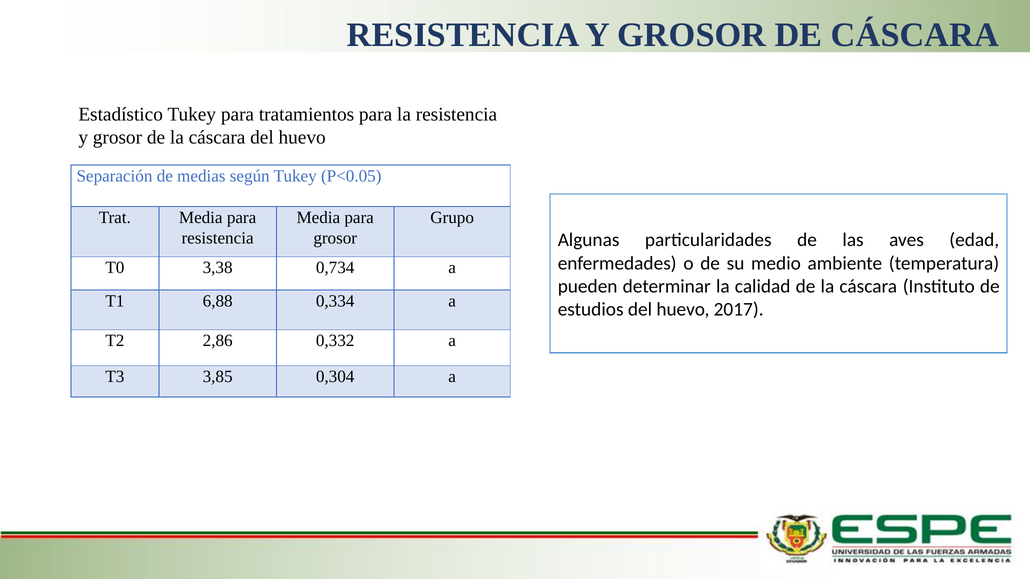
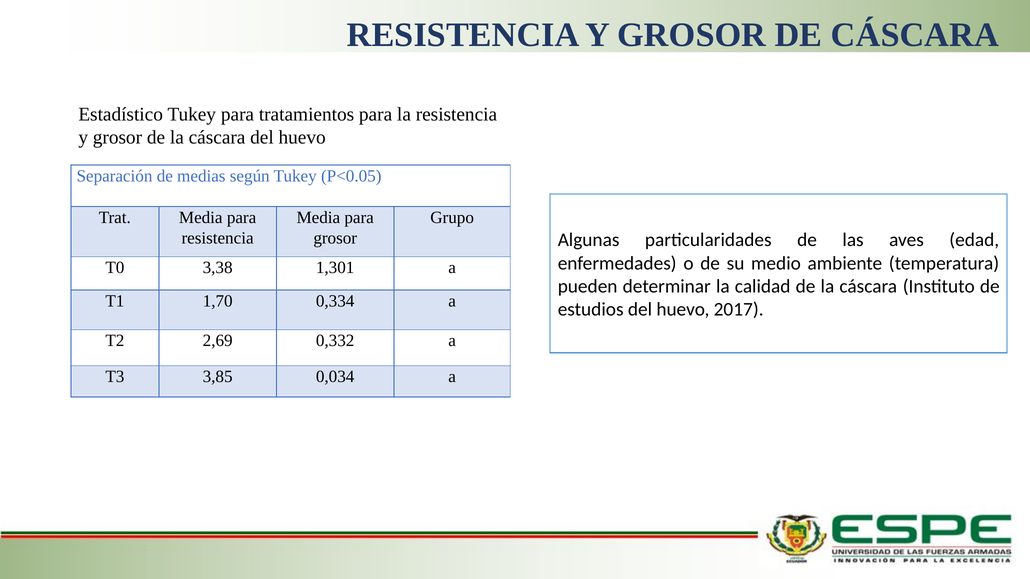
0,734: 0,734 -> 1,301
6,88: 6,88 -> 1,70
2,86: 2,86 -> 2,69
0,304: 0,304 -> 0,034
